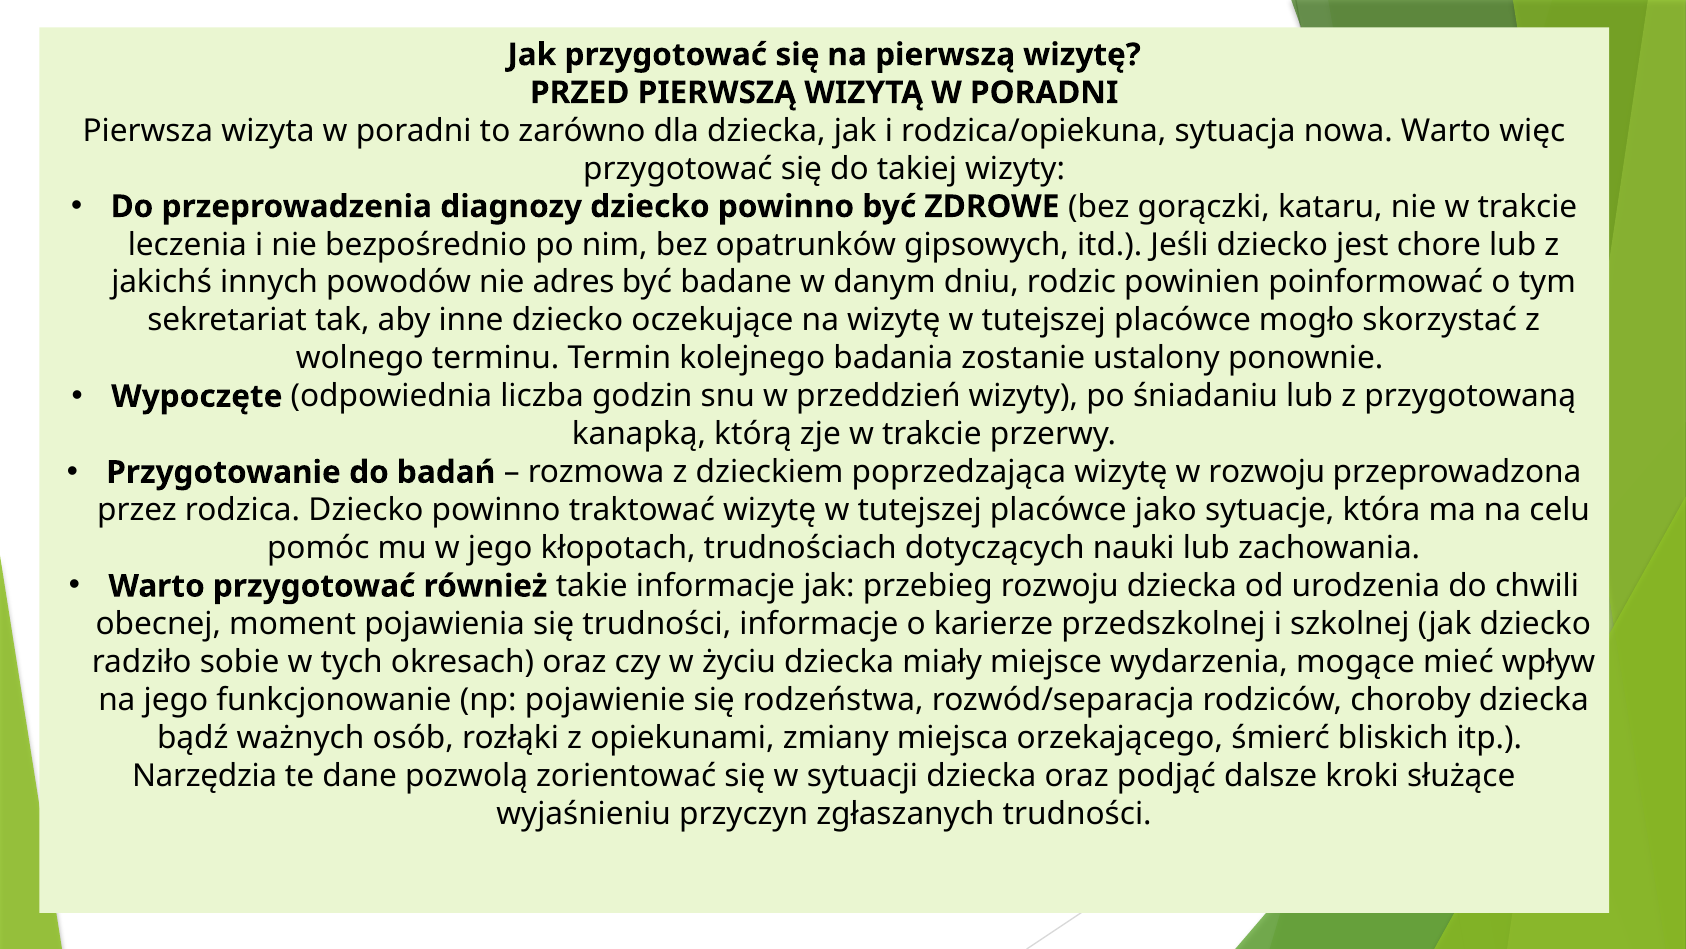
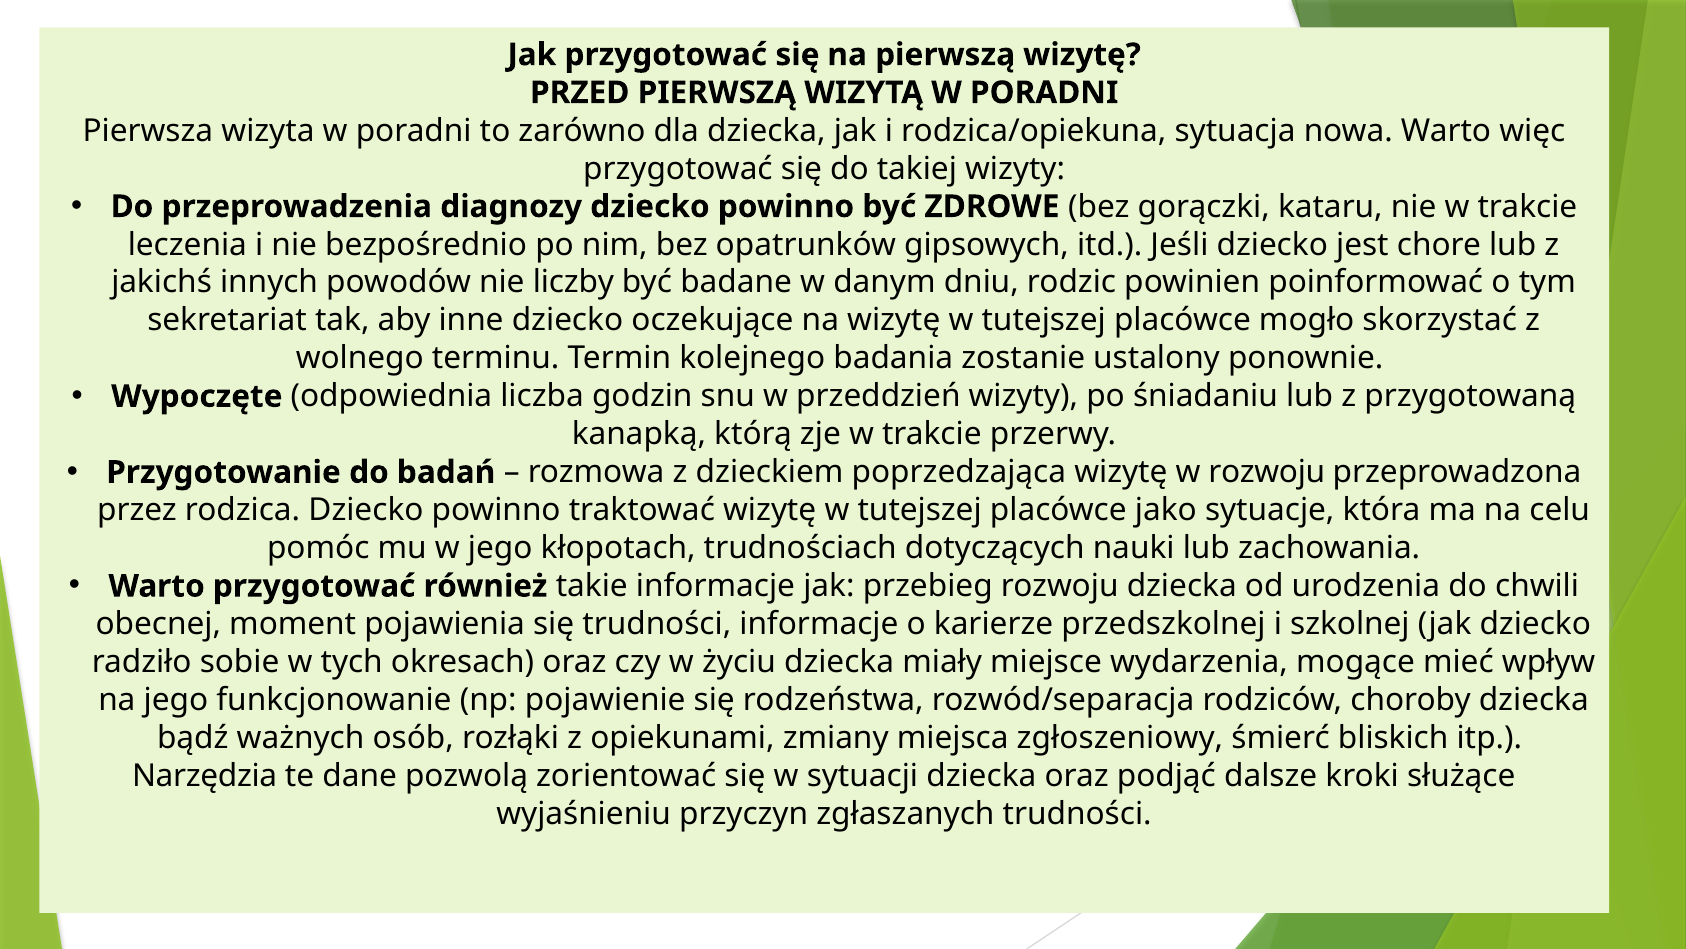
adres: adres -> liczby
orzekającego: orzekającego -> zgłoszeniowy
